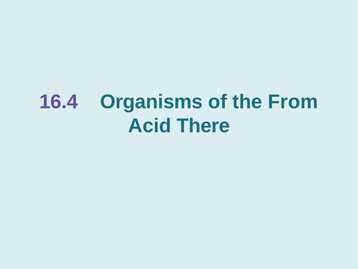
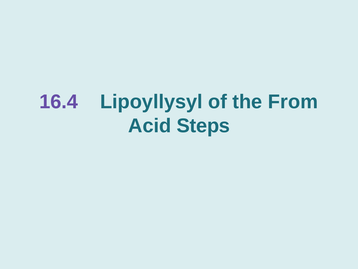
Organisms: Organisms -> Lipoyllysyl
There: There -> Steps
